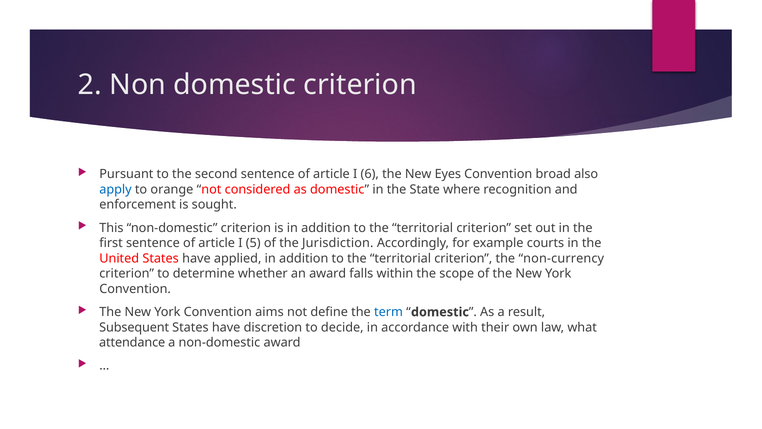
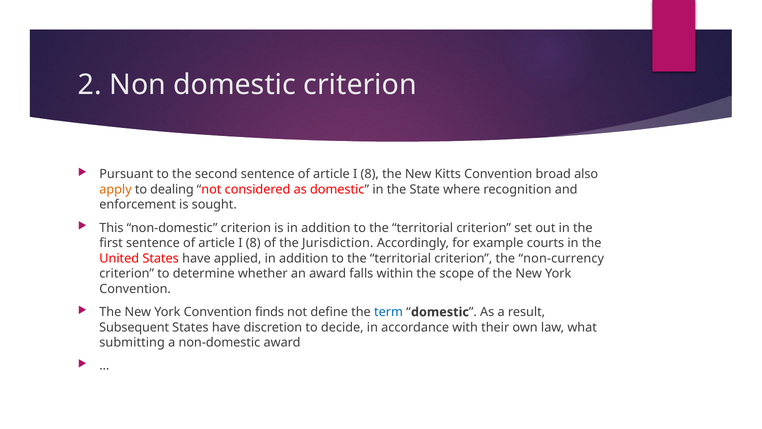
6 at (370, 174): 6 -> 8
Eyes: Eyes -> Kitts
apply colour: blue -> orange
orange: orange -> dealing
5 at (253, 243): 5 -> 8
aims: aims -> finds
attendance: attendance -> submitting
